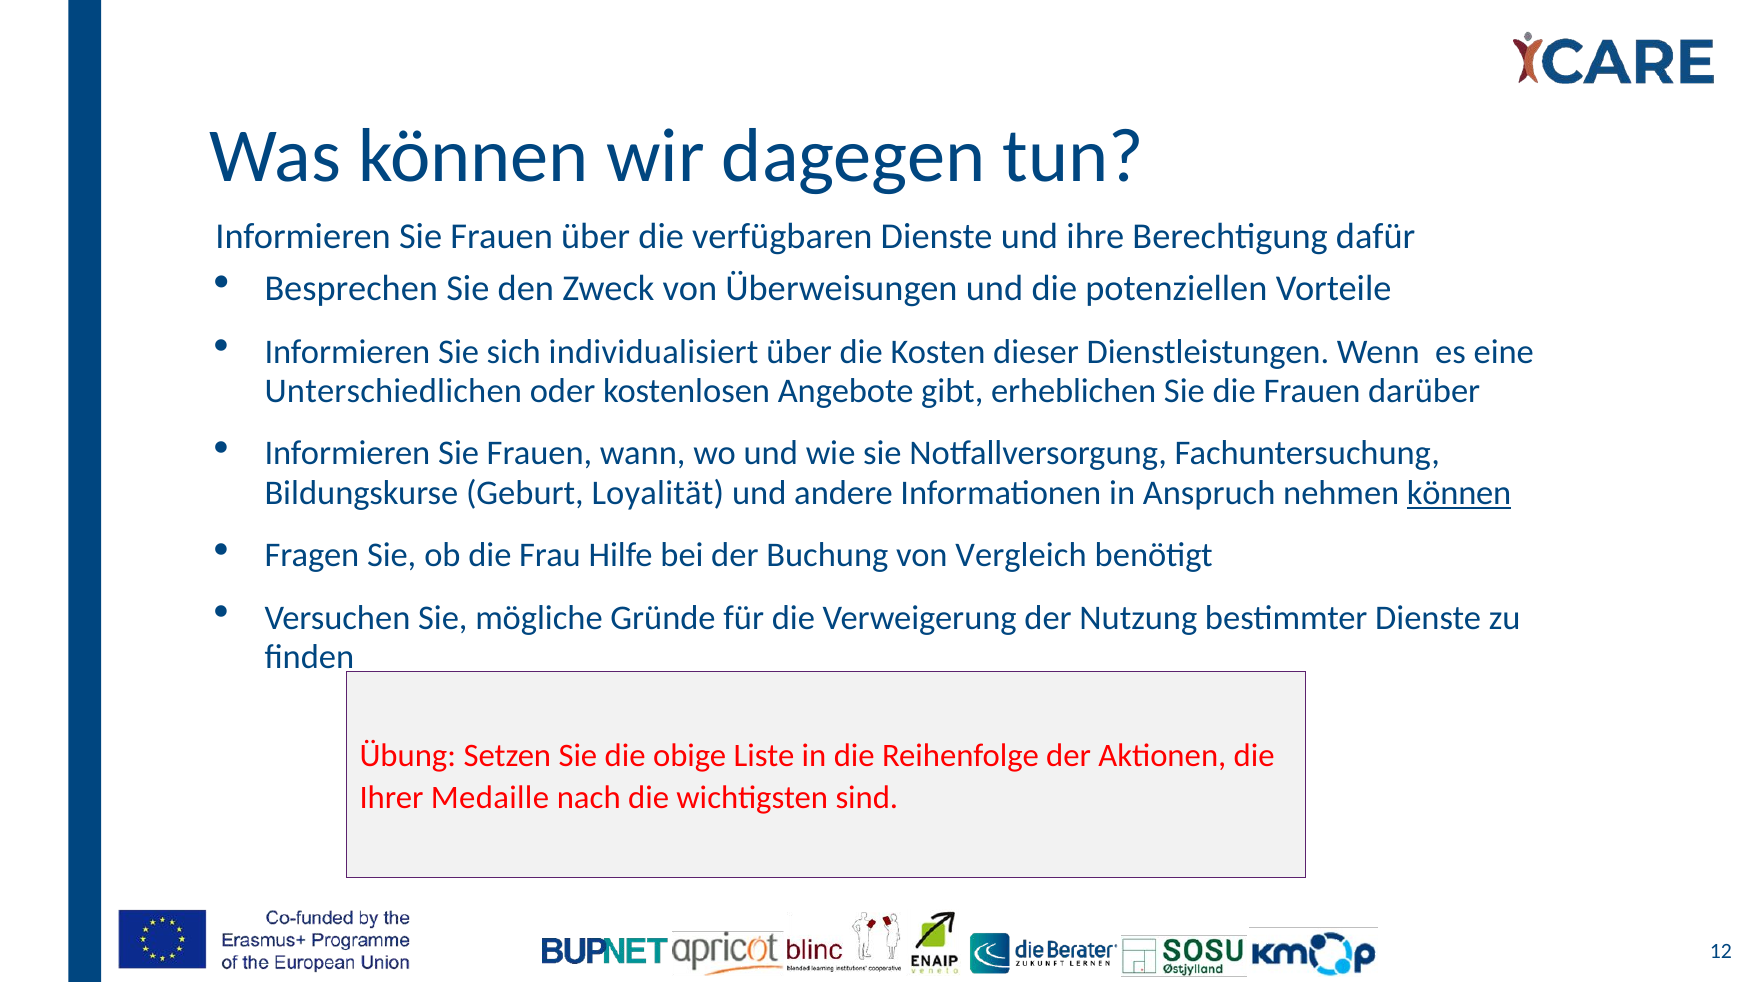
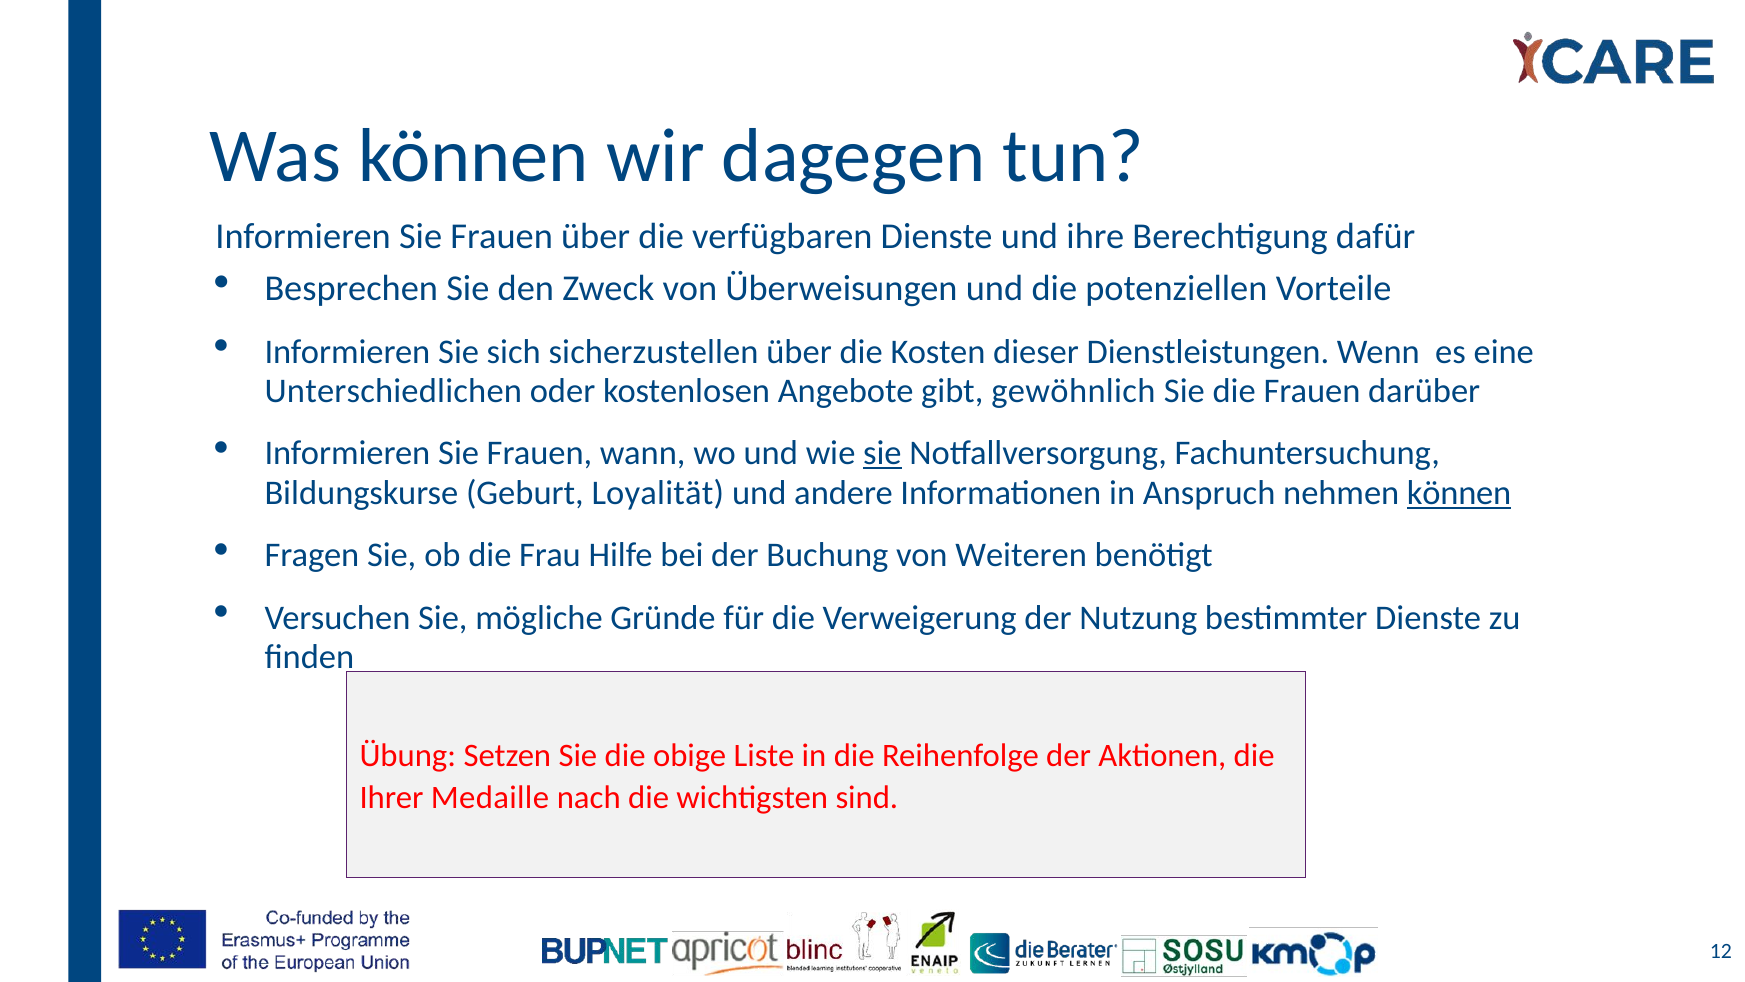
individualisiert: individualisiert -> sicherzustellen
erheblichen: erheblichen -> gewöhnlich
sie at (882, 453) underline: none -> present
Vergleich: Vergleich -> Weiteren
